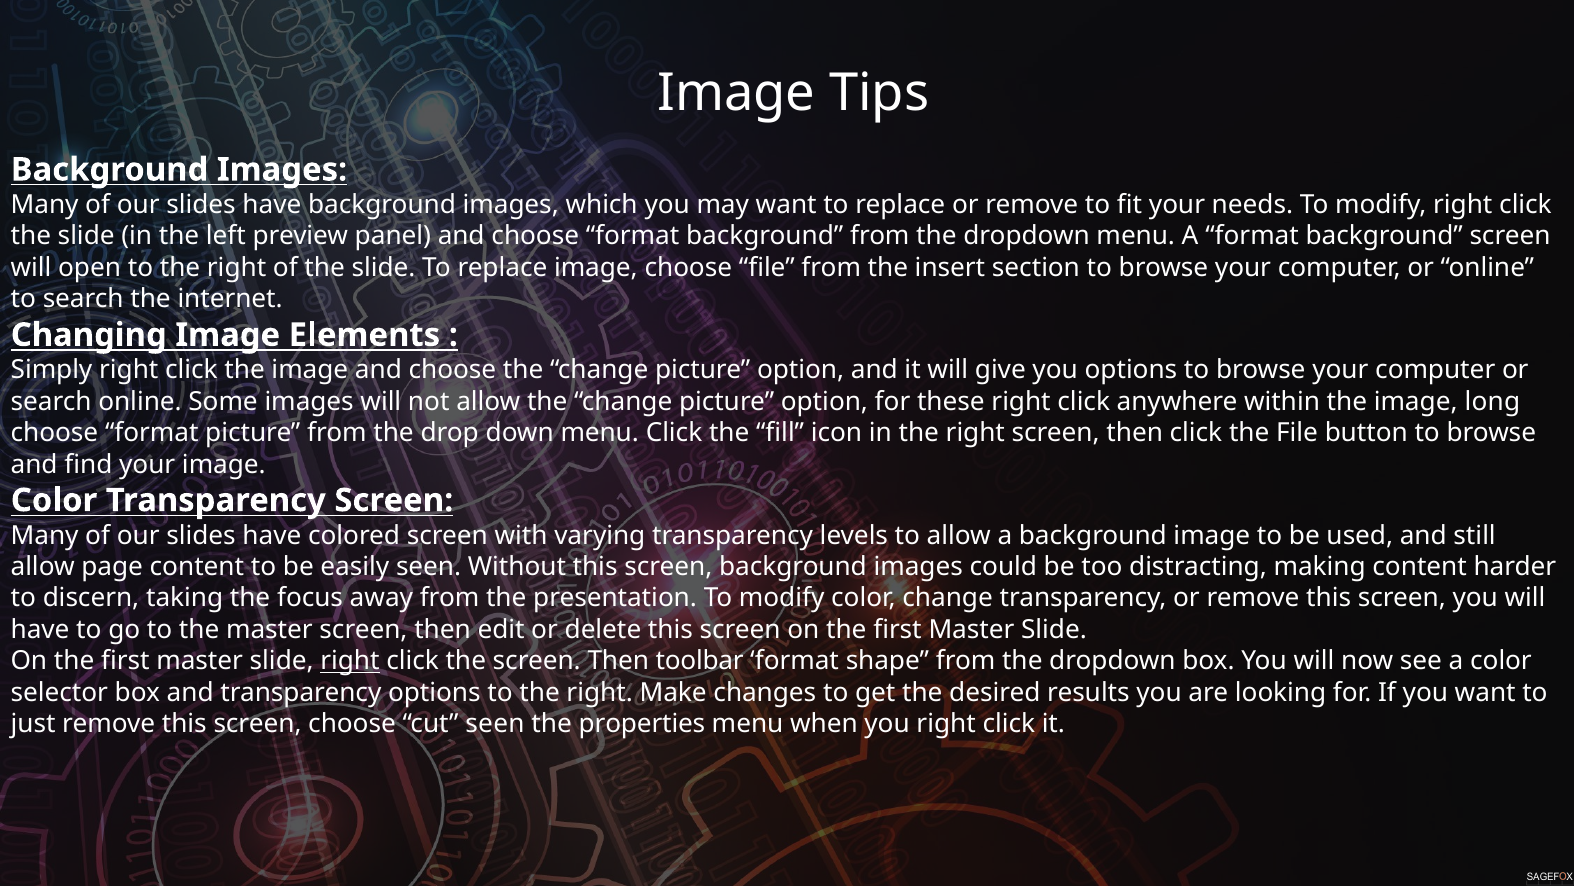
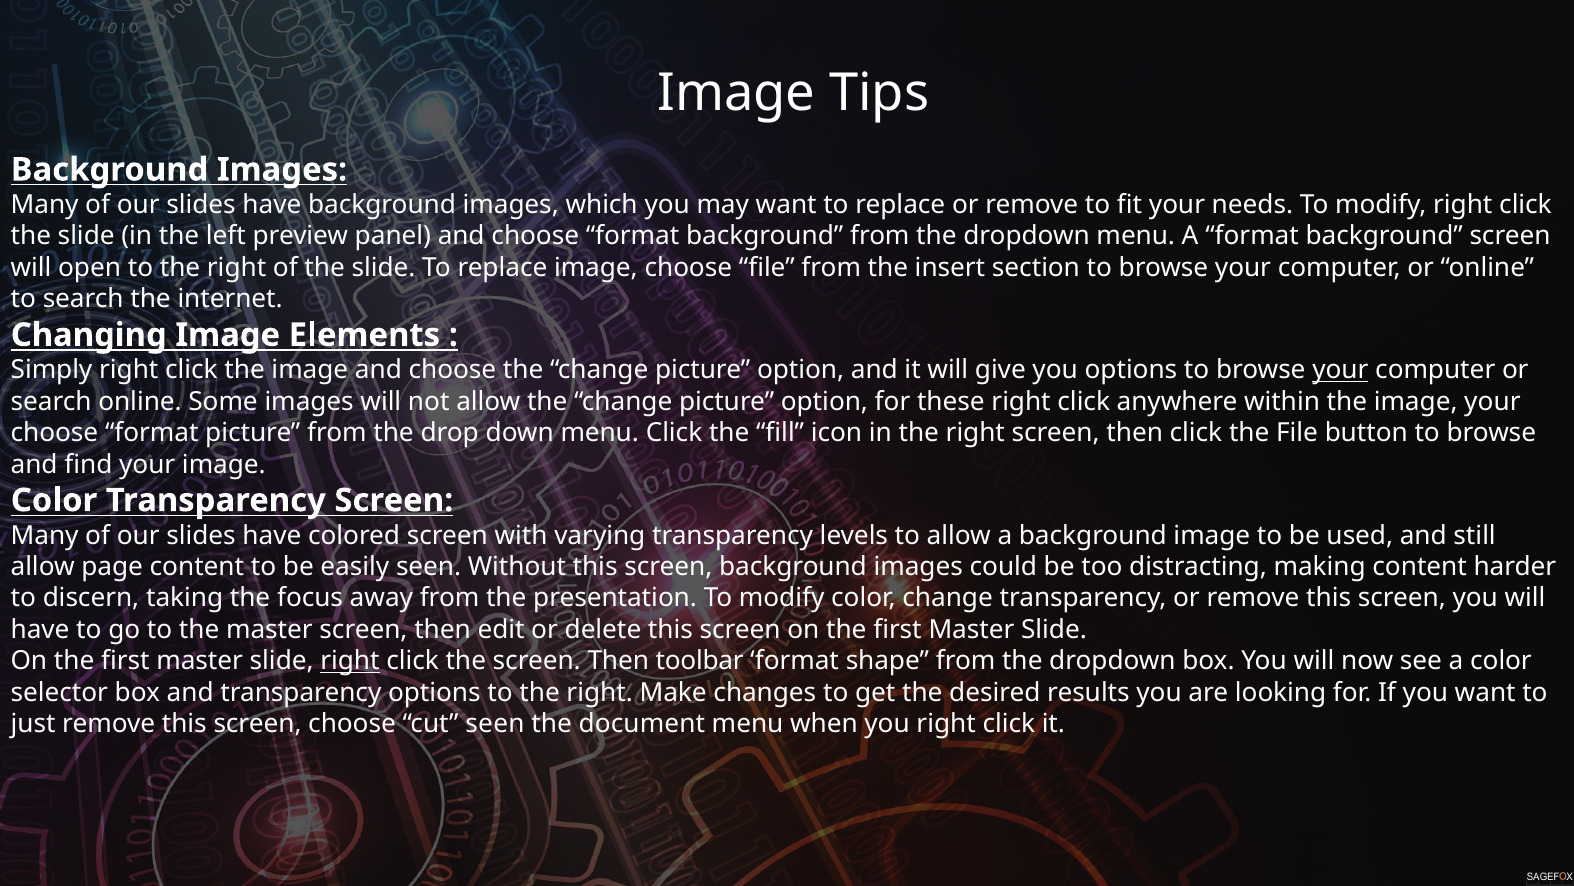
your at (1340, 370) underline: none -> present
image long: long -> your
properties: properties -> document
